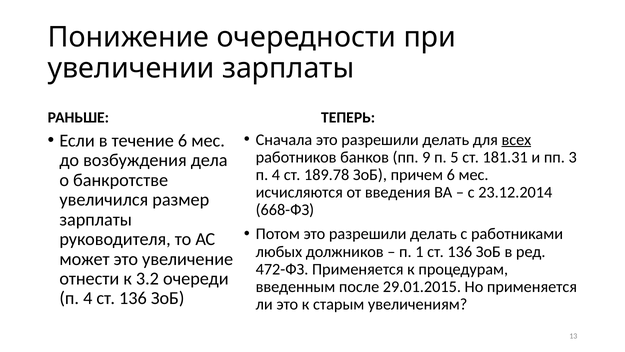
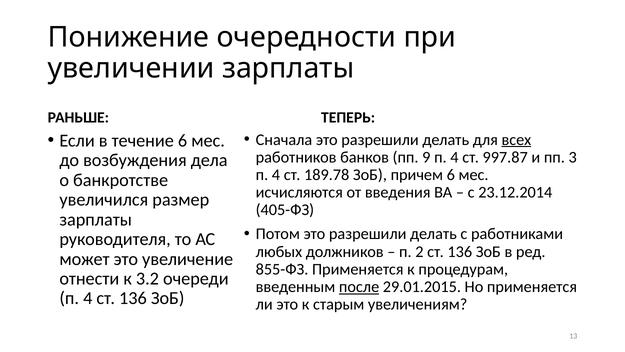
9 п 5: 5 -> 4
181.31: 181.31 -> 997.87
668-ФЗ: 668-ФЗ -> 405-ФЗ
1: 1 -> 2
472-ФЗ: 472-ФЗ -> 855-ФЗ
после underline: none -> present
